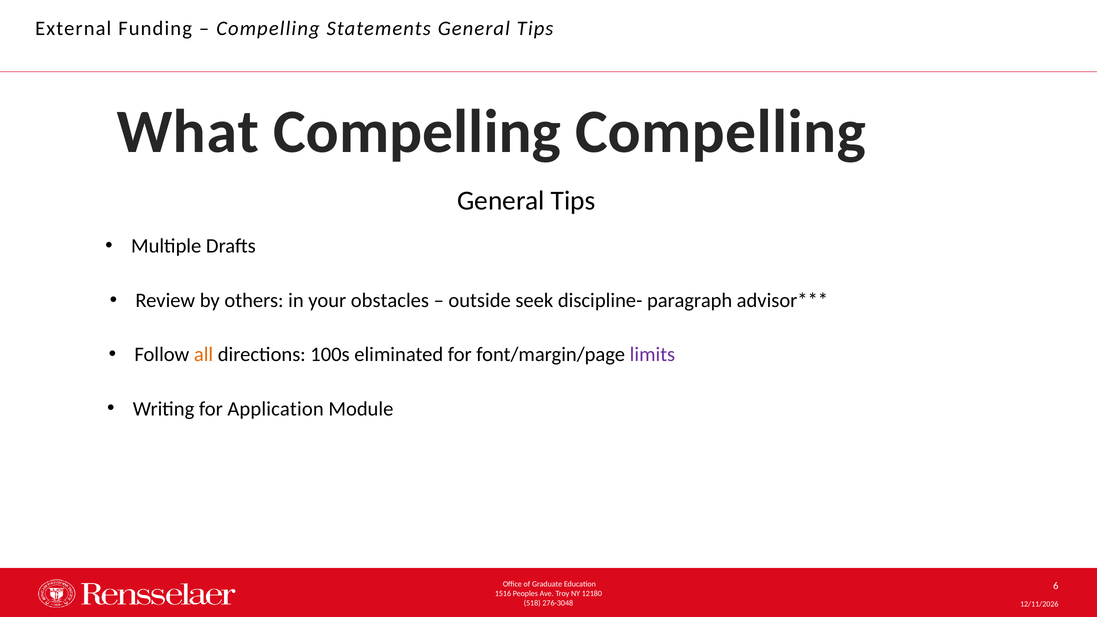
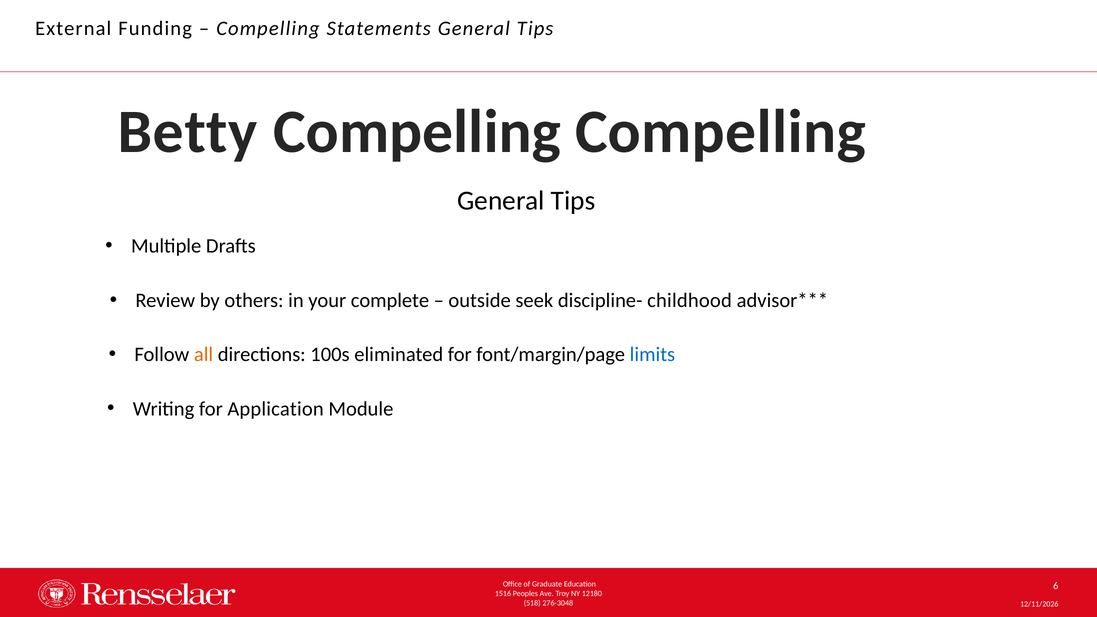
What: What -> Betty
obstacles: obstacles -> complete
paragraph: paragraph -> childhood
limits colour: purple -> blue
